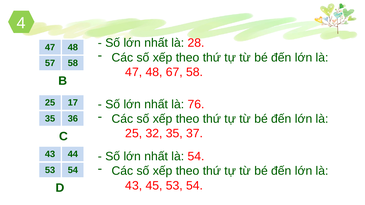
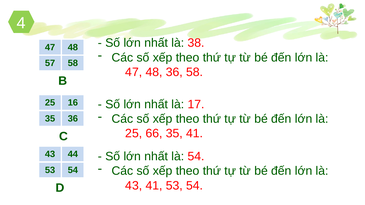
28: 28 -> 38
48 67: 67 -> 36
17: 17 -> 16
76: 76 -> 17
32: 32 -> 66
35 37: 37 -> 41
43 45: 45 -> 41
